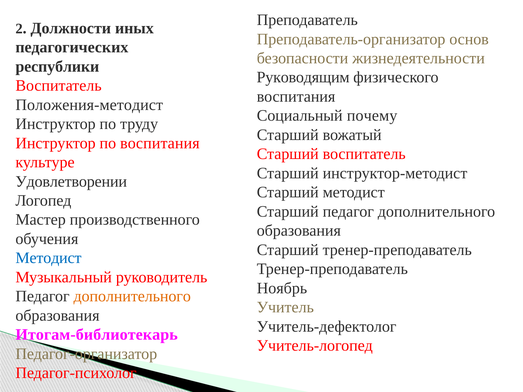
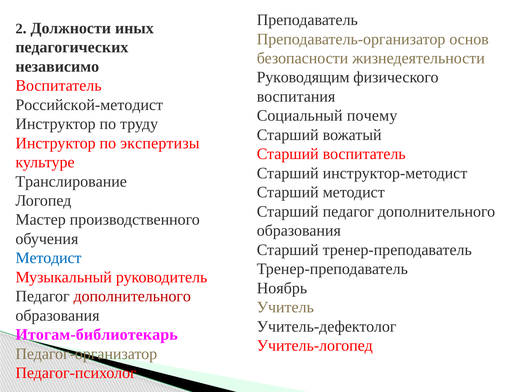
республики: республики -> независимо
Положения-методист: Положения-методист -> Российской-методист
по воспитания: воспитания -> экспертизы
Удовлетворении: Удовлетворении -> Транслирование
дополнительного at (132, 297) colour: orange -> red
